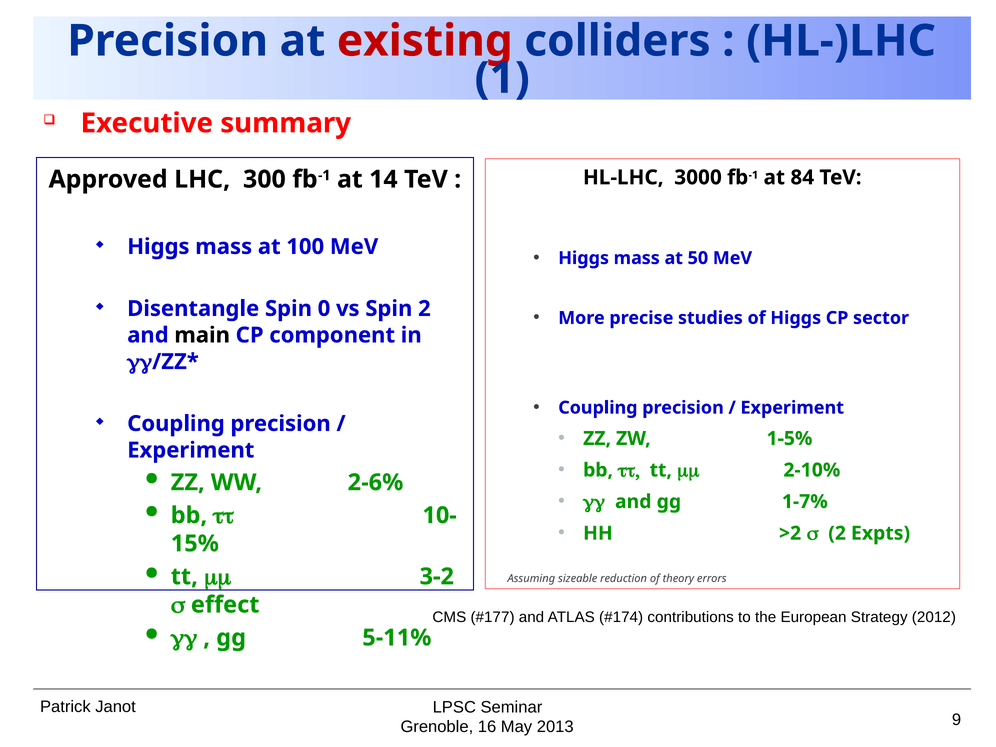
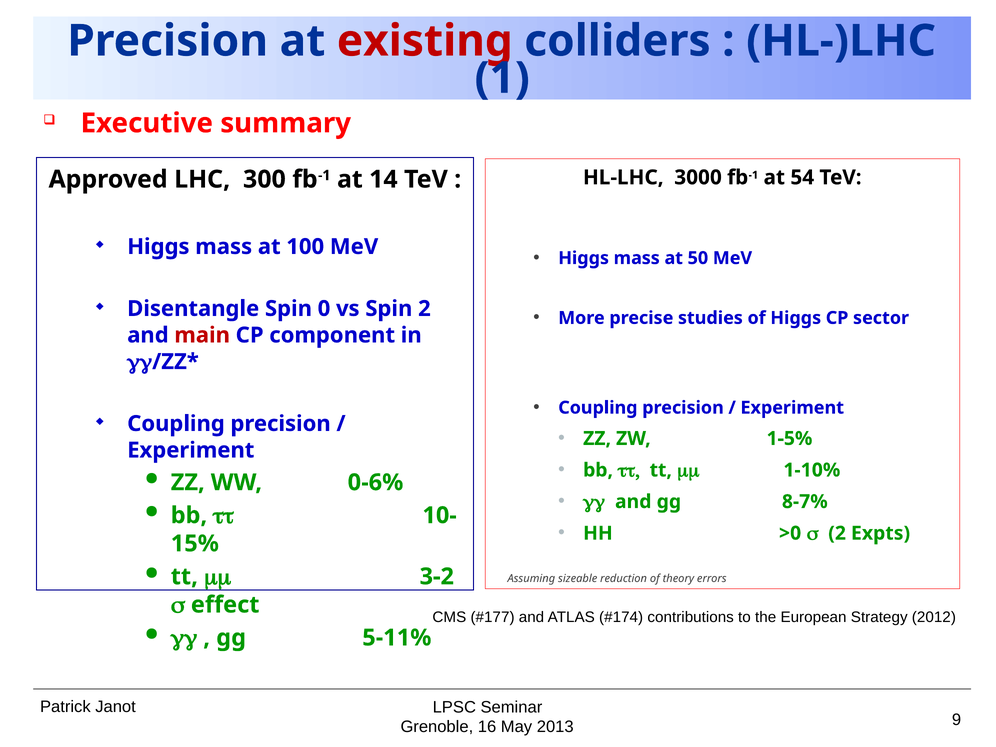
84: 84 -> 54
main colour: black -> red
2-10%: 2-10% -> 1-10%
2-6%: 2-6% -> 0-6%
1-7%: 1-7% -> 8-7%
>2: >2 -> >0
